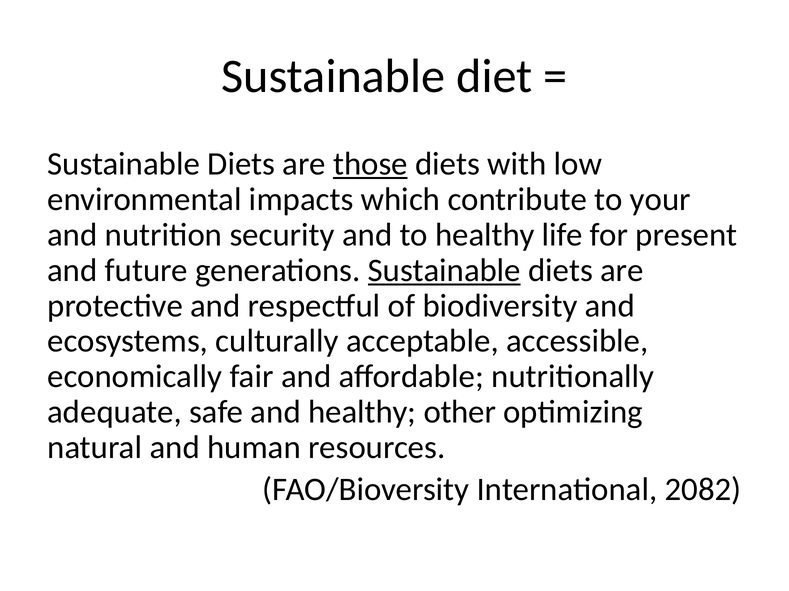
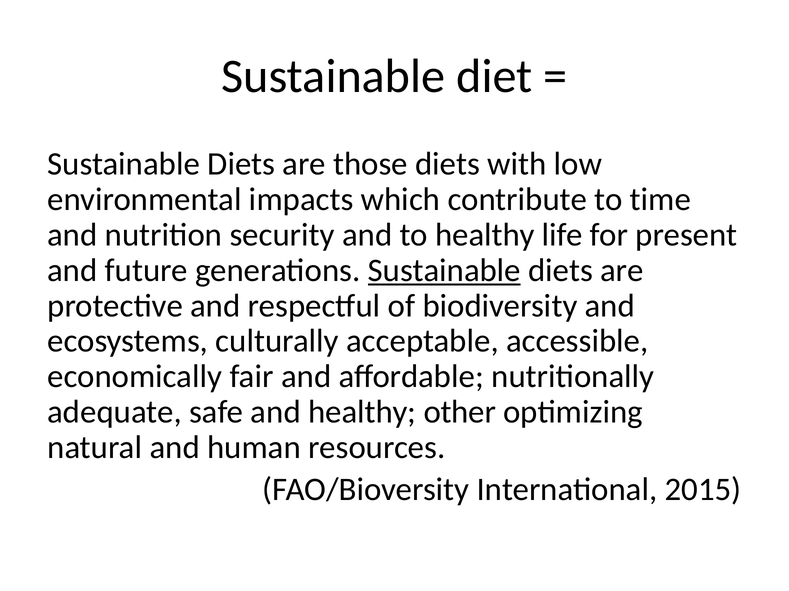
those underline: present -> none
your: your -> time
2082: 2082 -> 2015
